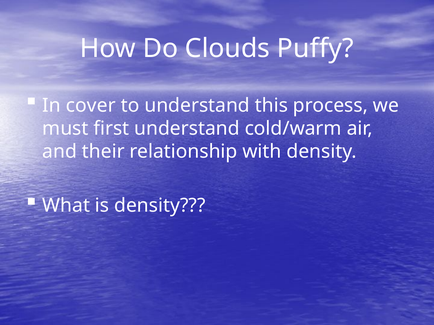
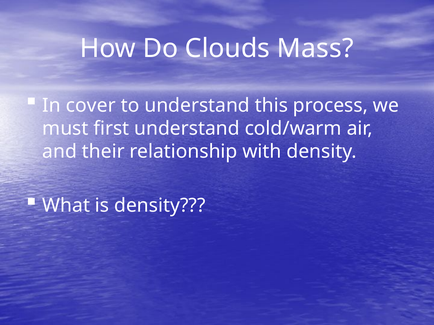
Puffy: Puffy -> Mass
